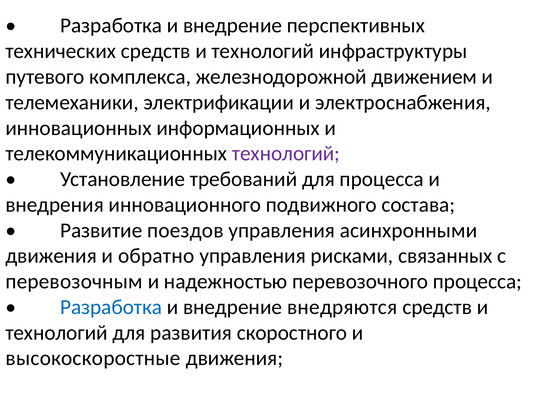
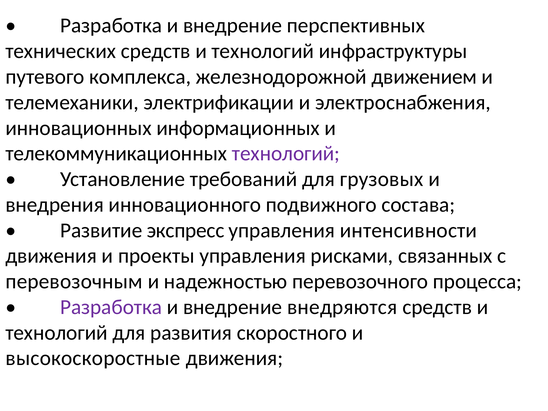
для процесса: процесса -> грузовых
поездов: поездов -> экспресс
асинхронными: асинхронными -> интенсивности
обратно: обратно -> проекты
Разработка at (111, 307) colour: blue -> purple
